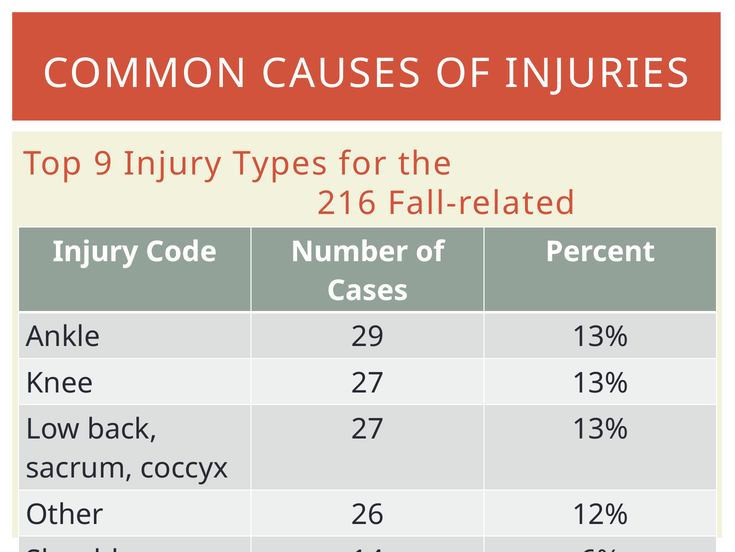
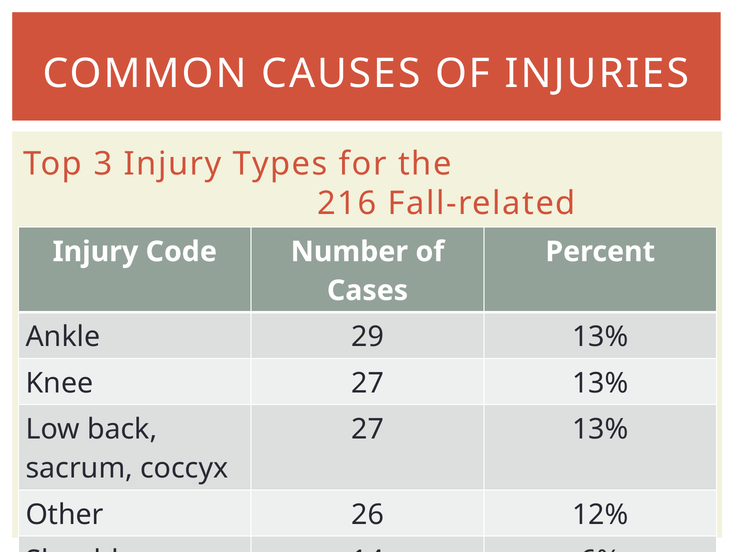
9: 9 -> 3
